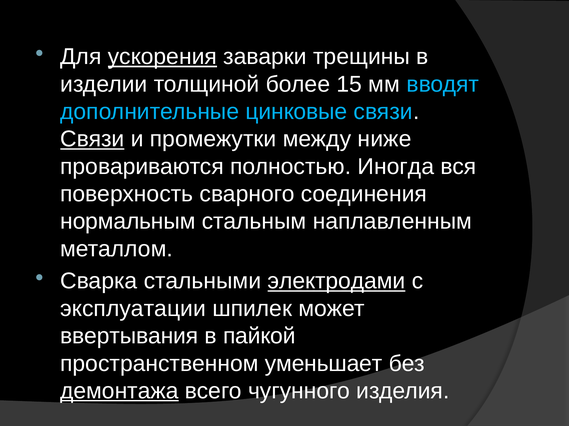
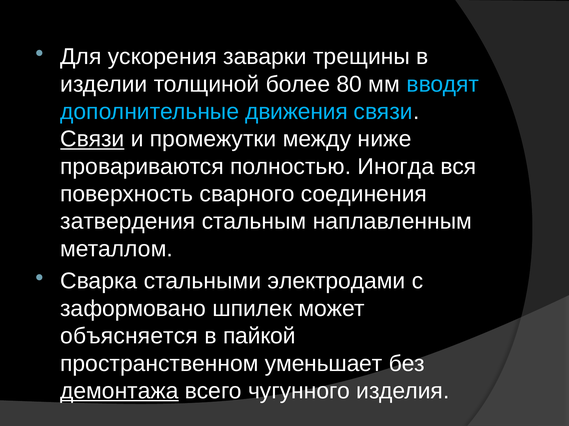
ускорения underline: present -> none
15: 15 -> 80
цинковые: цинковые -> движения
нормальным: нормальным -> затвердения
электродами underline: present -> none
эксплуатации: эксплуатации -> заформовано
ввертывания: ввертывания -> объясняется
